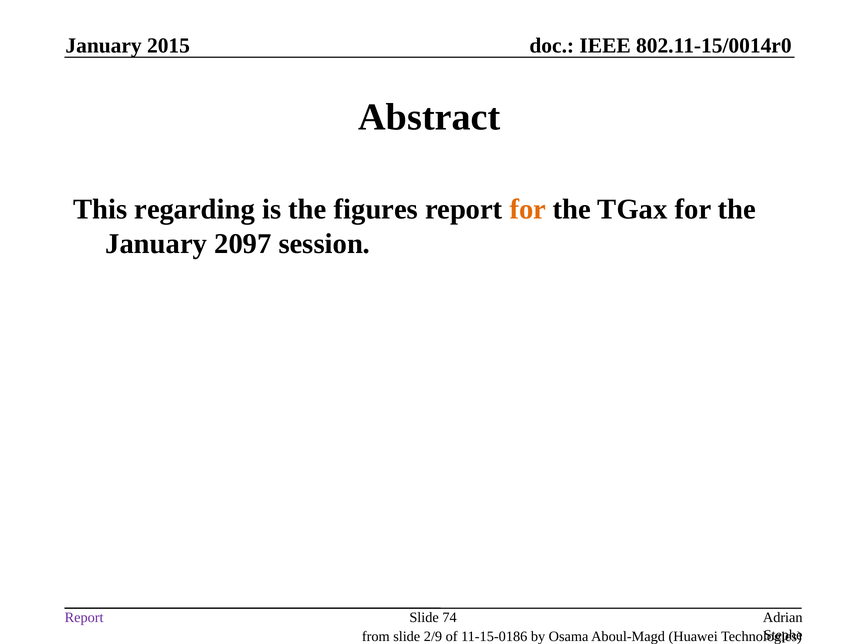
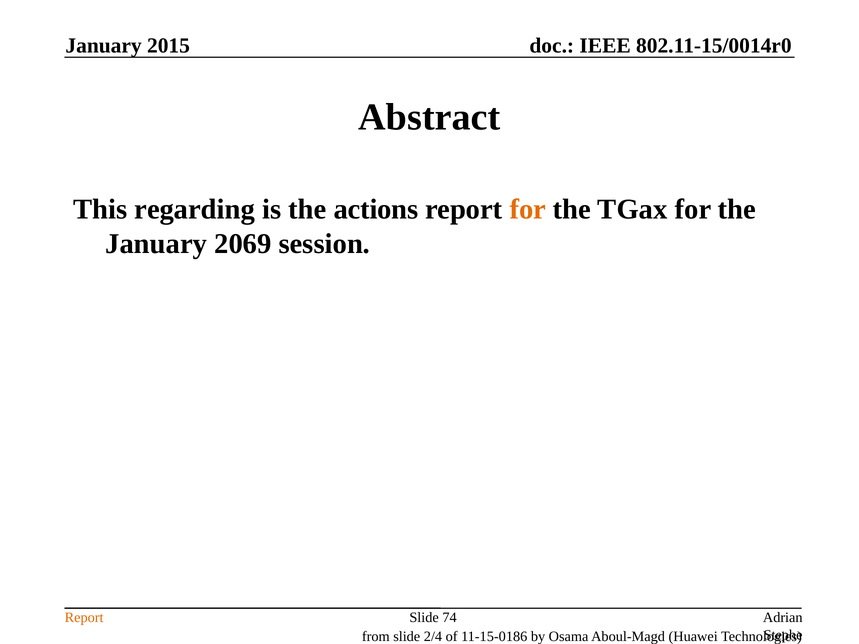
figures: figures -> actions
2097: 2097 -> 2069
Report at (84, 618) colour: purple -> orange
2/9: 2/9 -> 2/4
